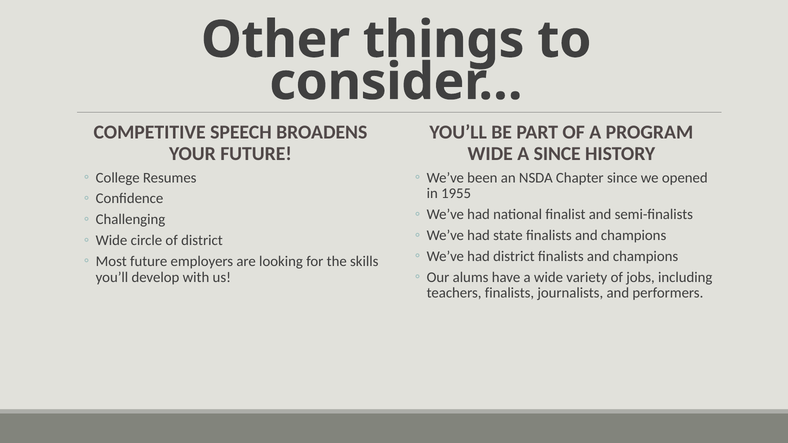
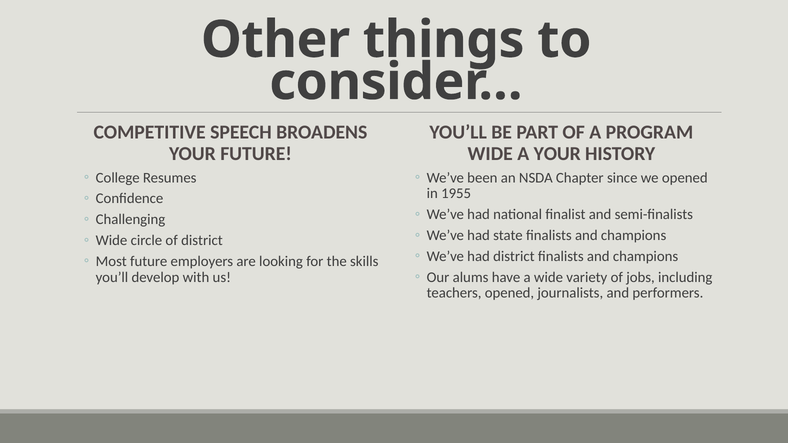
A SINCE: SINCE -> YOUR
teachers finalists: finalists -> opened
